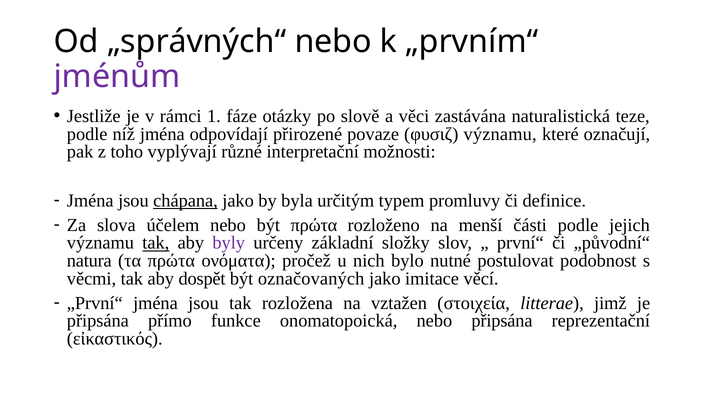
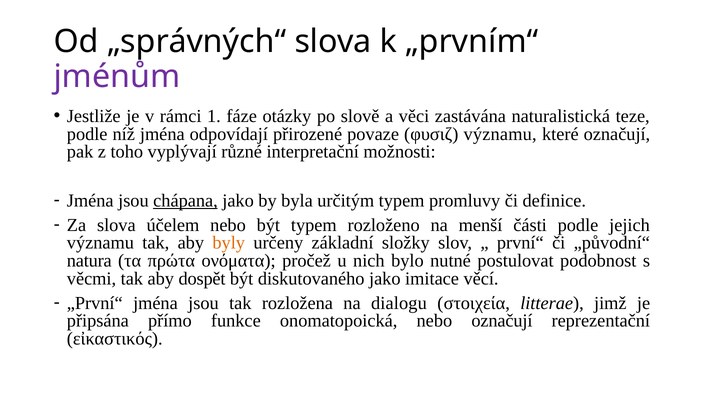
„správných“ nebo: nebo -> slova
být πρώτα: πρώτα -> typem
tak at (156, 243) underline: present -> none
byly colour: purple -> orange
označovaných: označovaných -> diskutovaného
vztažen: vztažen -> dialogu
nebo připsána: připsána -> označují
